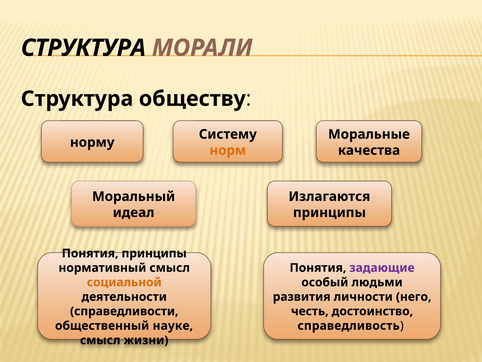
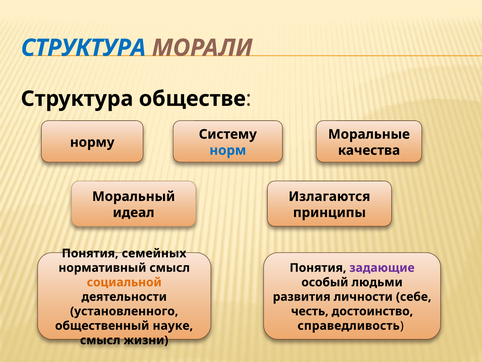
СТРУКТУРА at (83, 48) colour: black -> blue
обществу: обществу -> обществе
норм colour: orange -> blue
Понятия принципы: принципы -> семейных
него: него -> себе
справедливости: справедливости -> установленного
